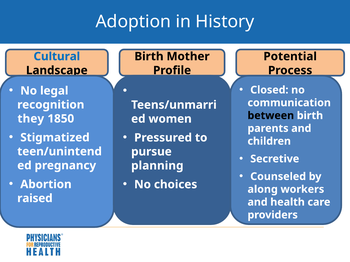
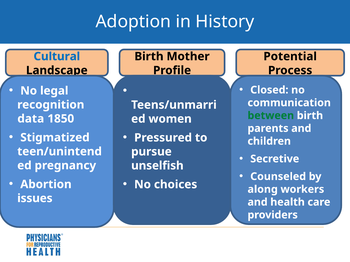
between colour: black -> green
they: they -> data
planning: planning -> unselfish
raised: raised -> issues
